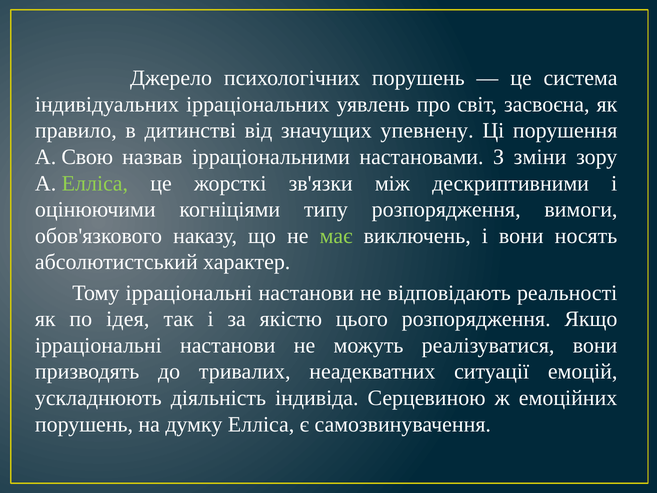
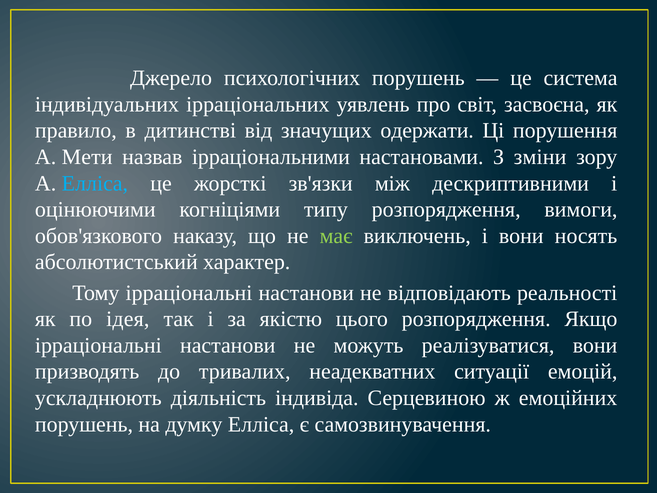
упевнену: упевнену -> одержати
Свою: Свою -> Мети
Елліса at (95, 183) colour: light green -> light blue
